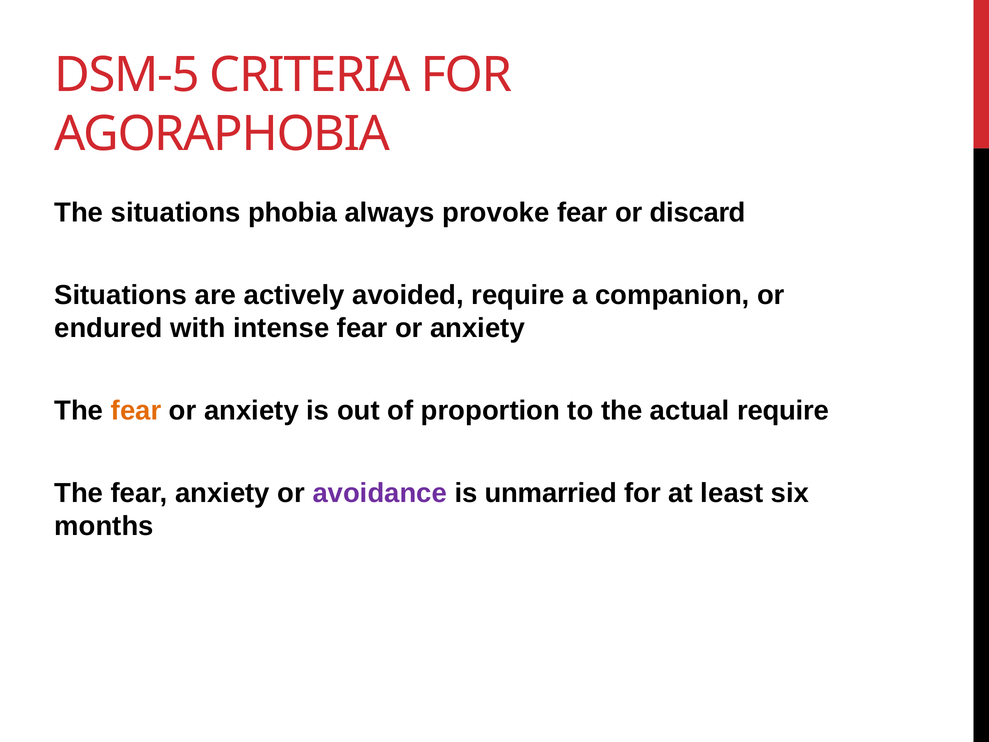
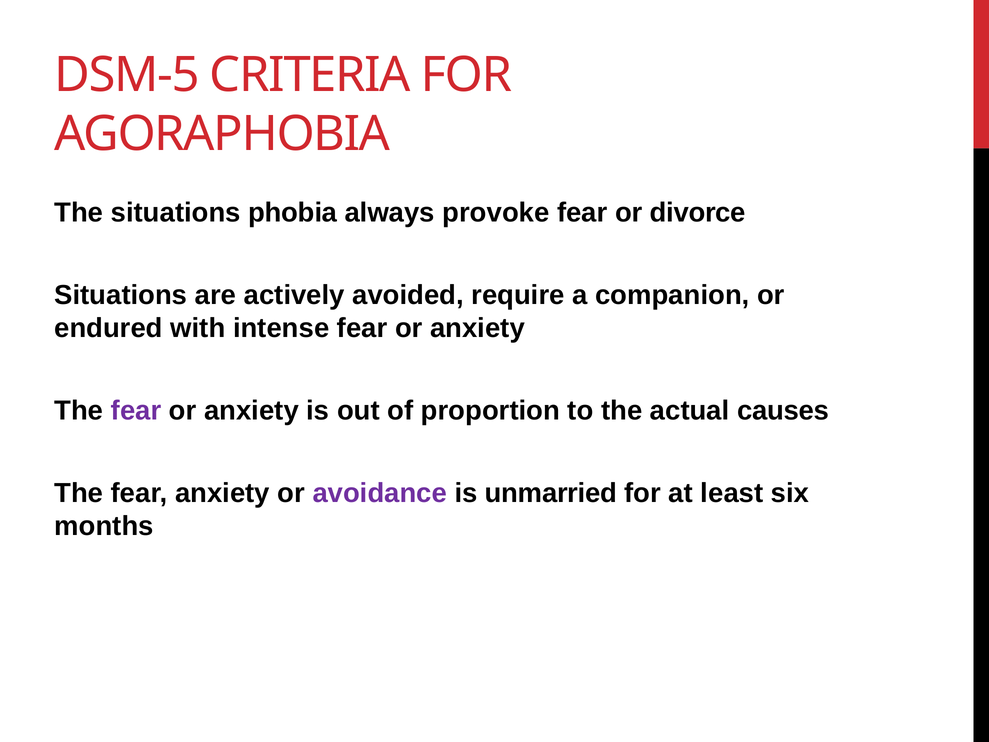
discard: discard -> divorce
fear at (136, 411) colour: orange -> purple
actual require: require -> causes
